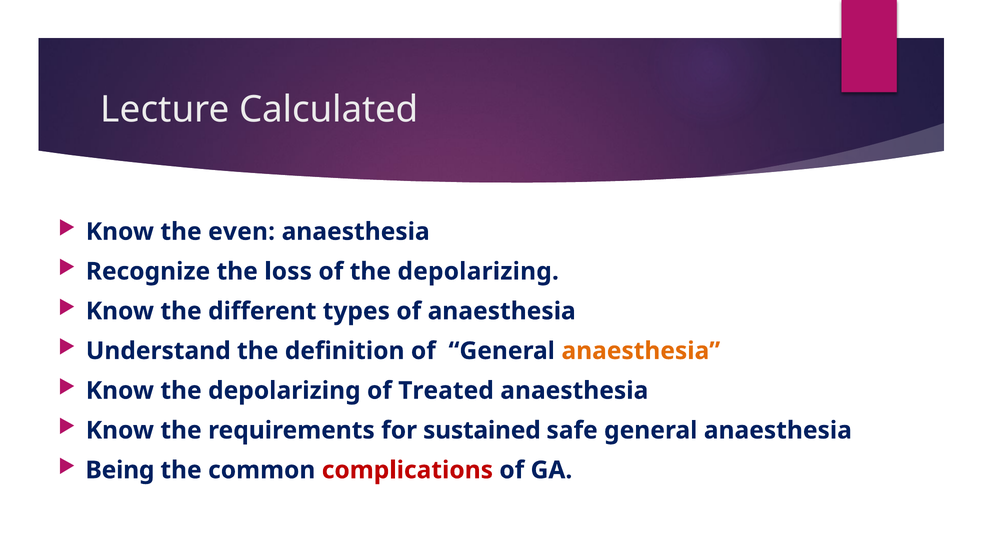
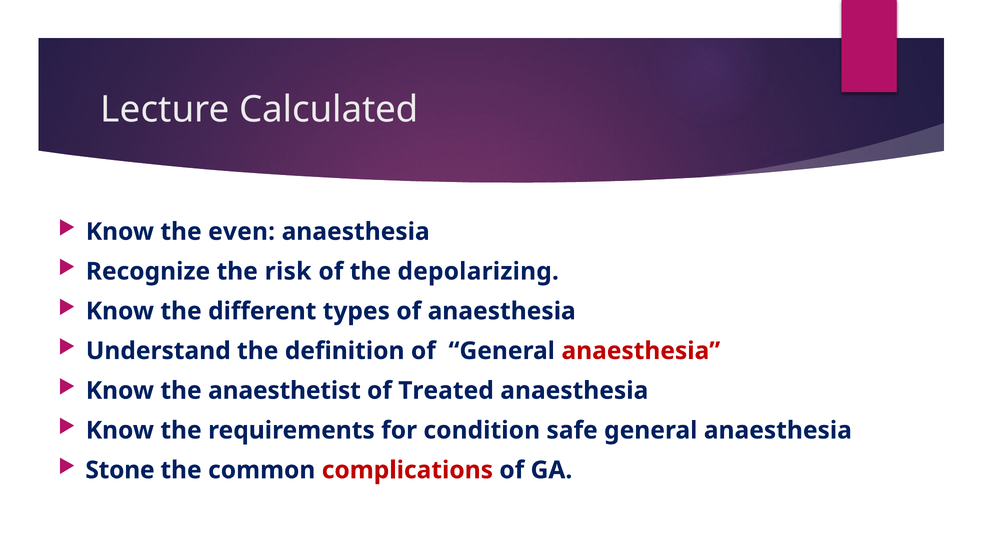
loss: loss -> risk
anaesthesia at (641, 351) colour: orange -> red
Know the depolarizing: depolarizing -> anaesthetist
sustained: sustained -> condition
Being: Being -> Stone
